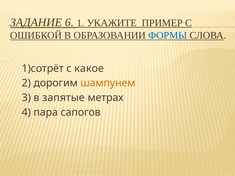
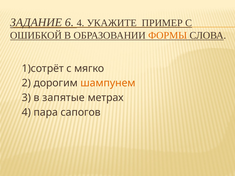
6 1: 1 -> 4
ФОРМЫ colour: blue -> orange
какое: какое -> мягко
